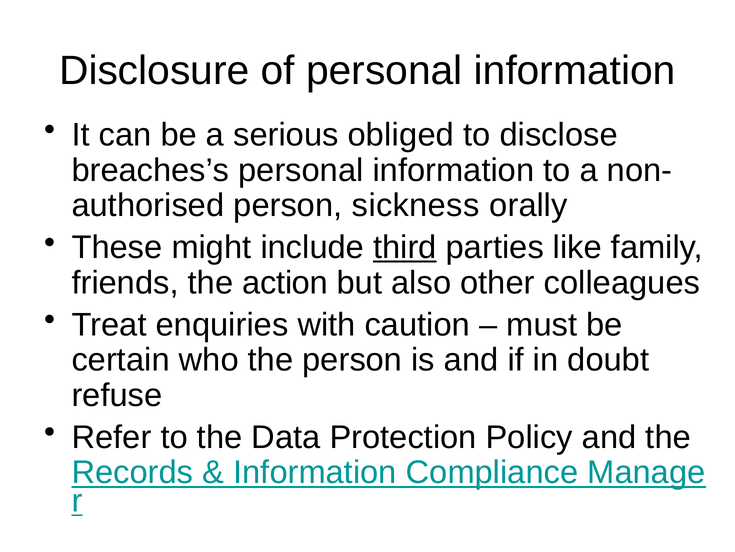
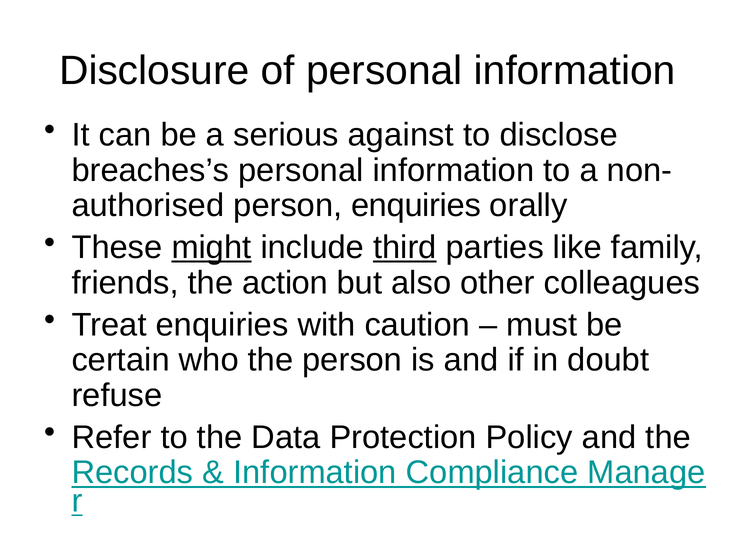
obliged: obliged -> against
person sickness: sickness -> enquiries
might underline: none -> present
